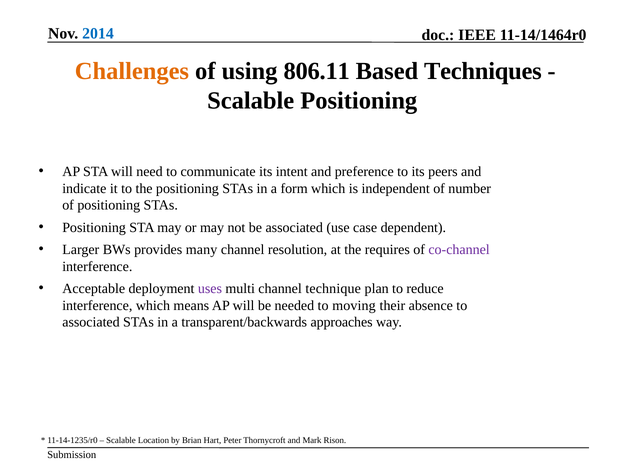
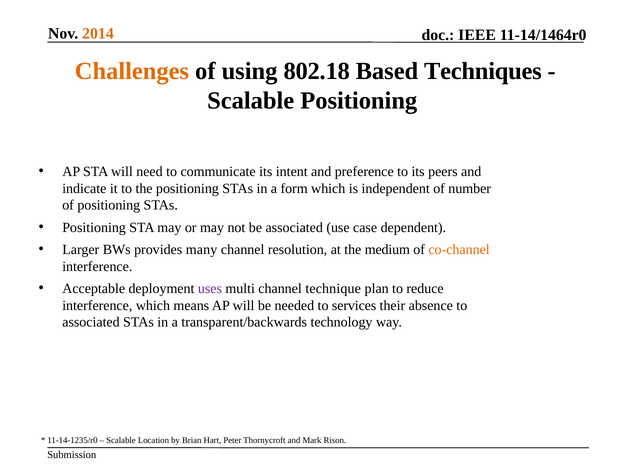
2014 colour: blue -> orange
806.11: 806.11 -> 802.18
requires: requires -> medium
co-channel colour: purple -> orange
moving: moving -> services
approaches: approaches -> technology
